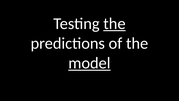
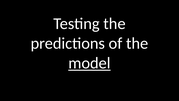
the at (114, 24) underline: present -> none
